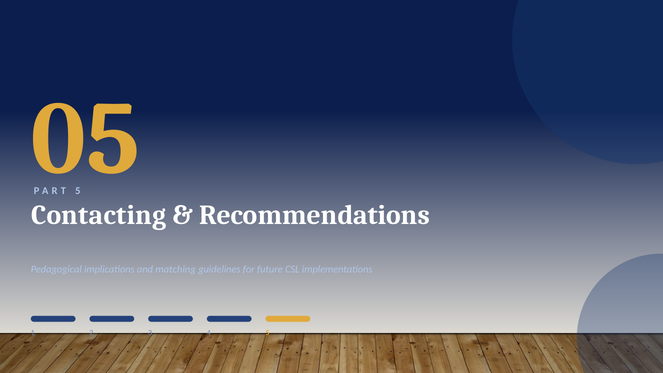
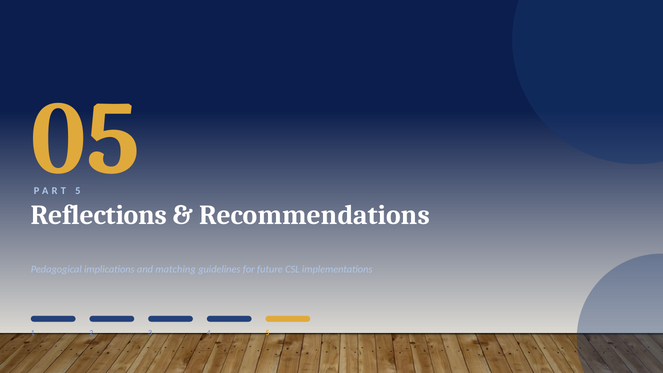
Contacting: Contacting -> Reflections
